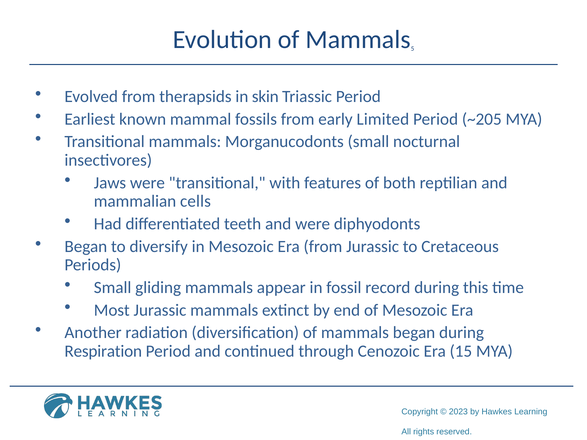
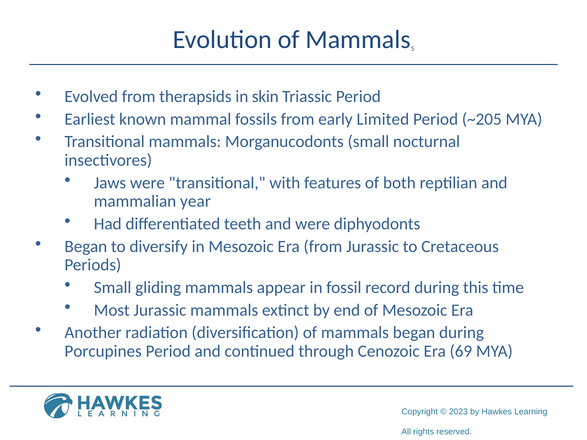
cells: cells -> year
Respiration: Respiration -> Porcupines
15: 15 -> 69
